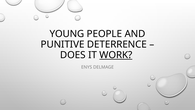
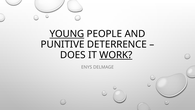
YOUNG underline: none -> present
